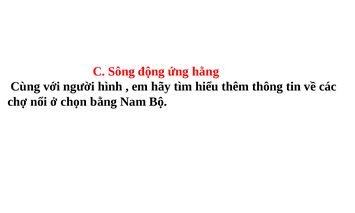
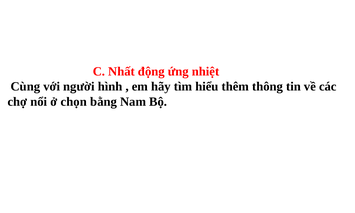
Sông: Sông -> Nhất
hằng: hằng -> nhiệt
